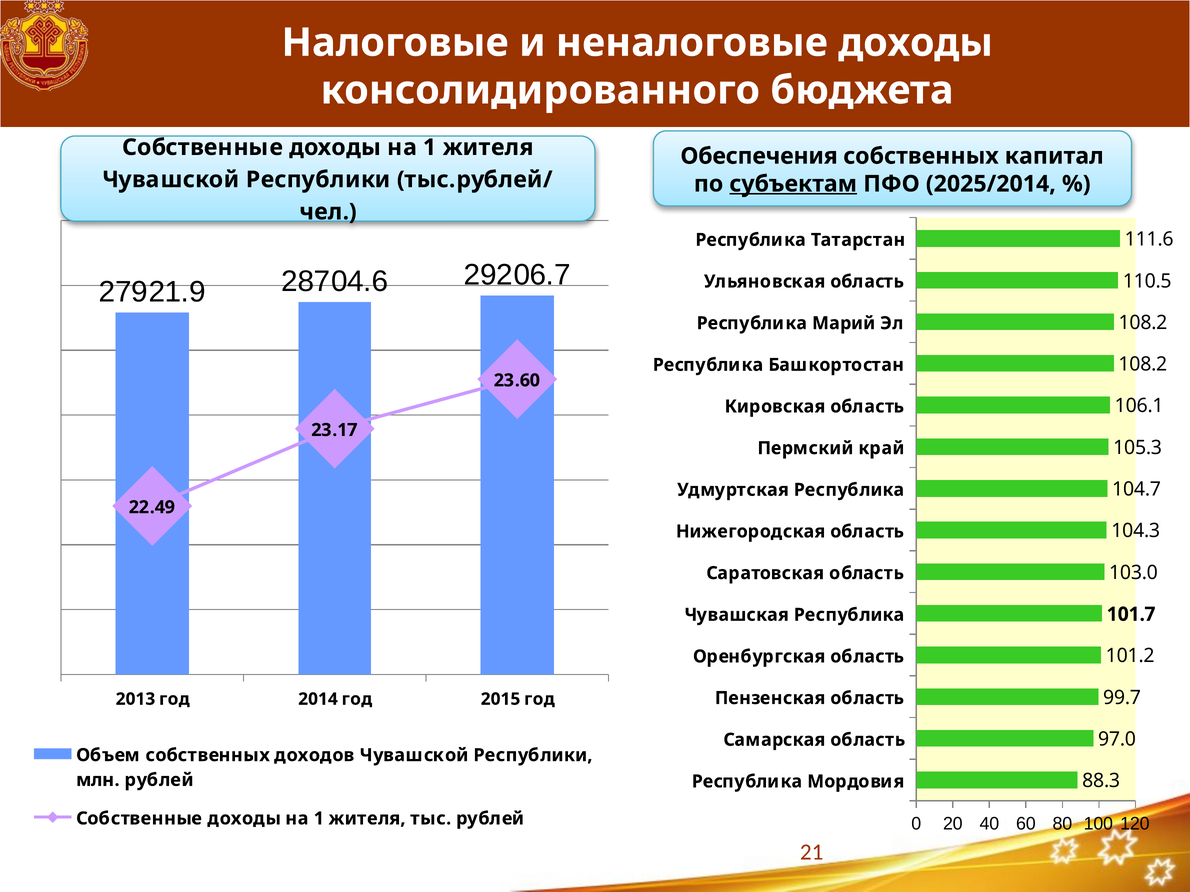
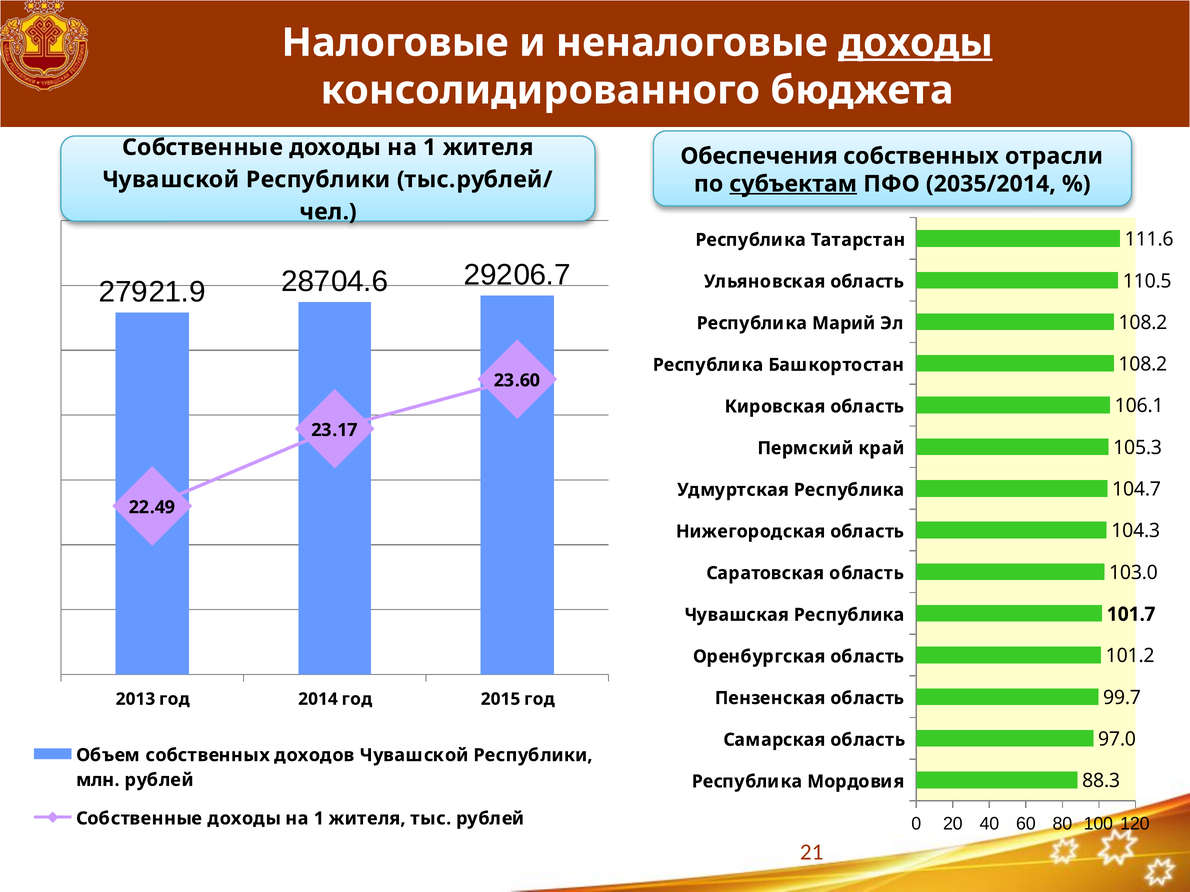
доходы at (916, 43) underline: none -> present
капитал: капитал -> отрасли
2025/2014: 2025/2014 -> 2035/2014
